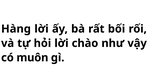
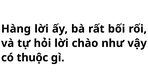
muôn: muôn -> thuộc
